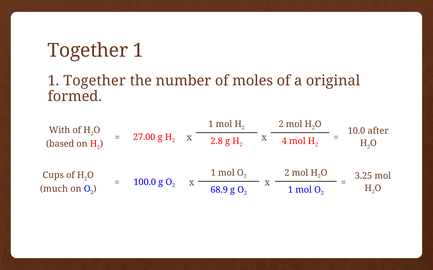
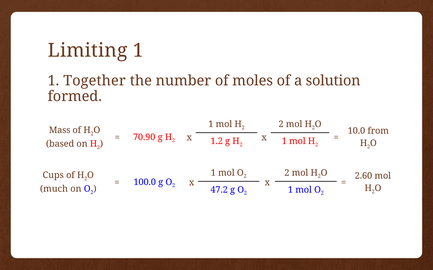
Together at (88, 51): Together -> Limiting
original: original -> solution
With: With -> Mass
after: after -> from
27.00: 27.00 -> 70.90
2.8: 2.8 -> 1.2
4 at (284, 141): 4 -> 1
3.25: 3.25 -> 2.60
68.9: 68.9 -> 47.2
